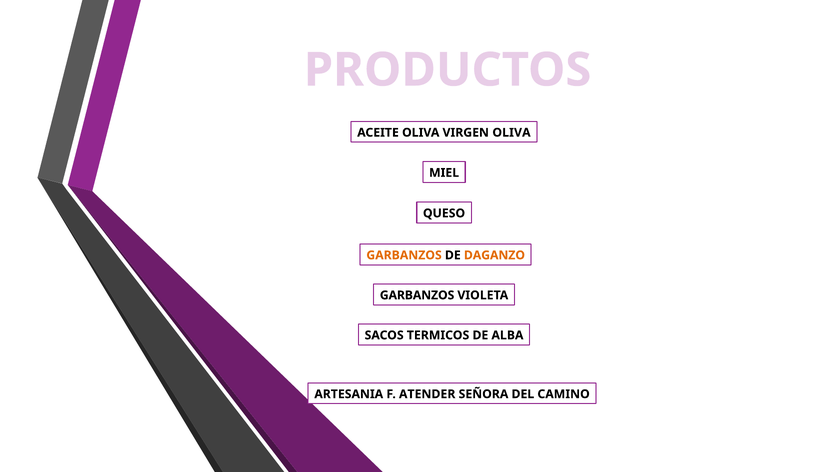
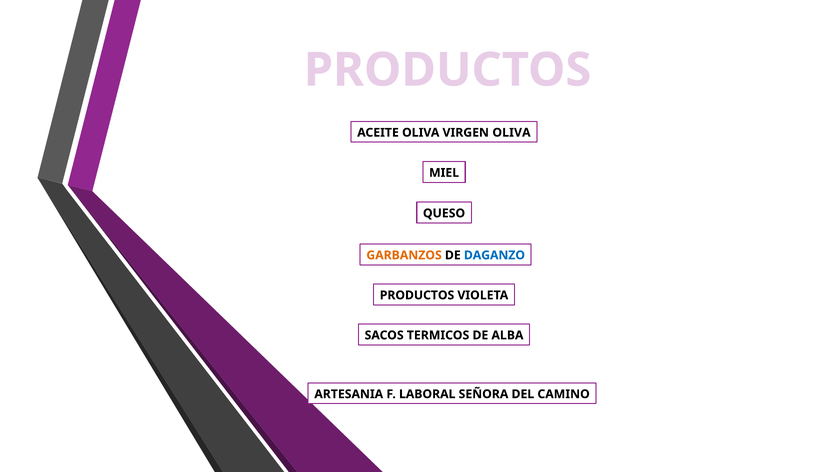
DAGANZO colour: orange -> blue
GARBANZOS at (417, 295): GARBANZOS -> PRODUCTOS
ATENDER: ATENDER -> LABORAL
